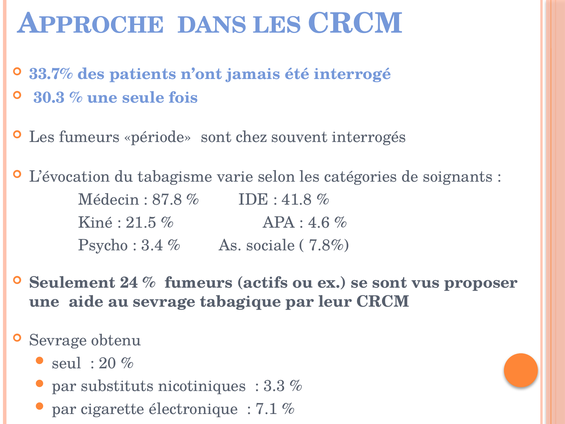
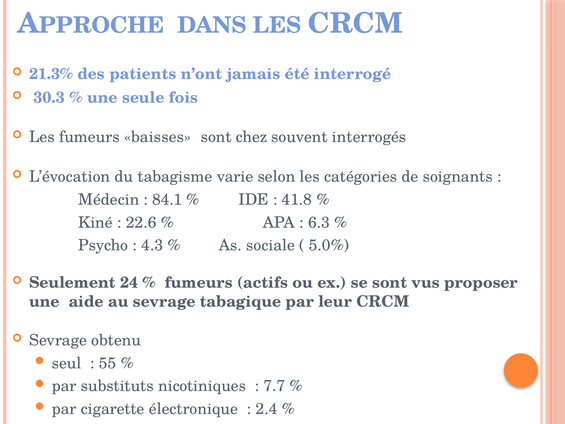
33.7%: 33.7% -> 21.3%
période: période -> baisses
87.8: 87.8 -> 84.1
21.5: 21.5 -> 22.6
4.6: 4.6 -> 6.3
3.4: 3.4 -> 4.3
7.8%: 7.8% -> 5.0%
20: 20 -> 55
3.3: 3.3 -> 7.7
7.1: 7.1 -> 2.4
